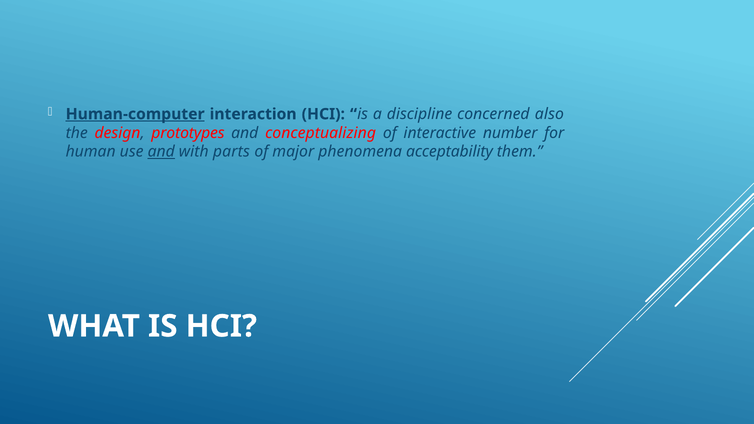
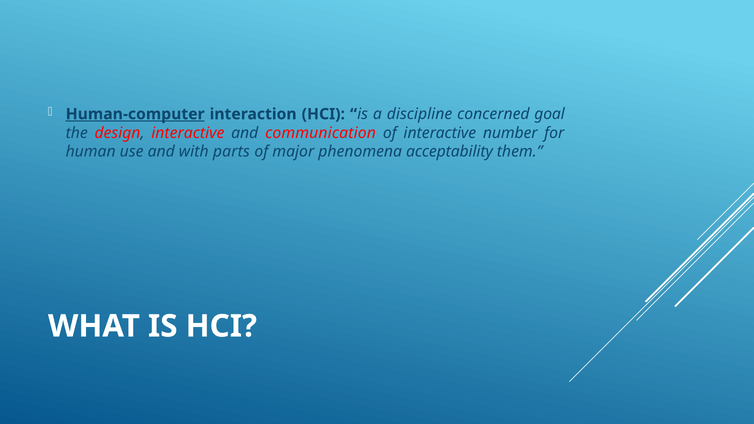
also: also -> goal
design prototypes: prototypes -> interactive
conceptualizing: conceptualizing -> communication
and at (161, 152) underline: present -> none
